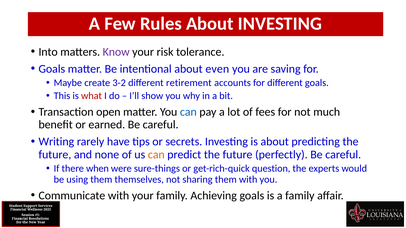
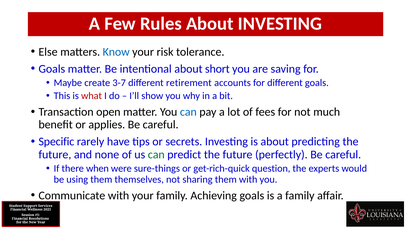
Into: Into -> Else
Know colour: purple -> blue
even: even -> short
3-2: 3-2 -> 3-7
earned: earned -> applies
Writing: Writing -> Specific
can at (156, 155) colour: orange -> green
